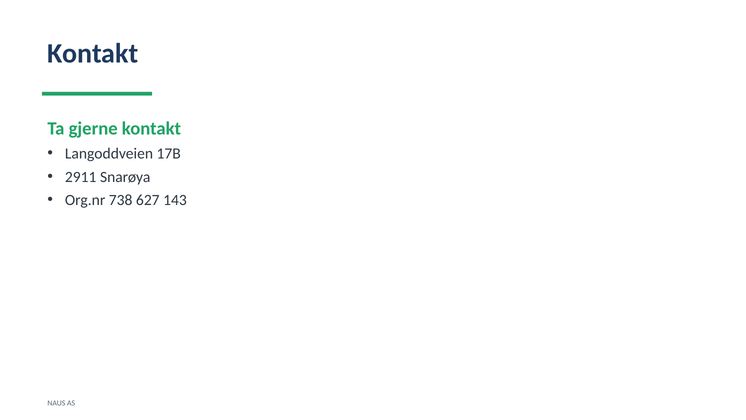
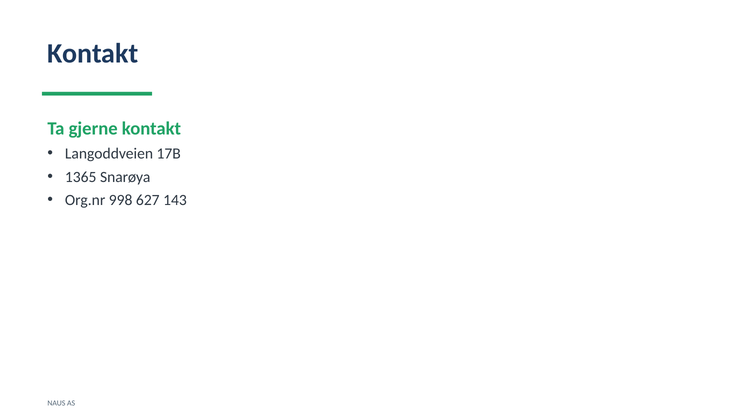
2911: 2911 -> 1365
738: 738 -> 998
